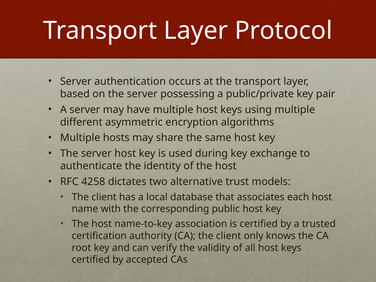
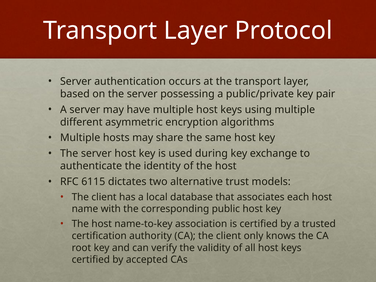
4258: 4258 -> 6115
